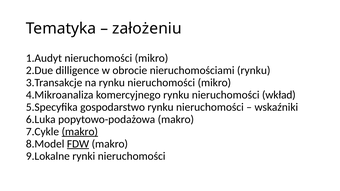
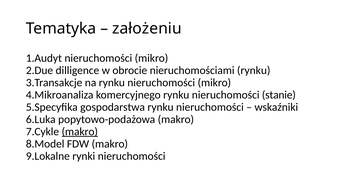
wkład: wkład -> stanie
gospodarstwo: gospodarstwo -> gospodarstwa
FDW underline: present -> none
